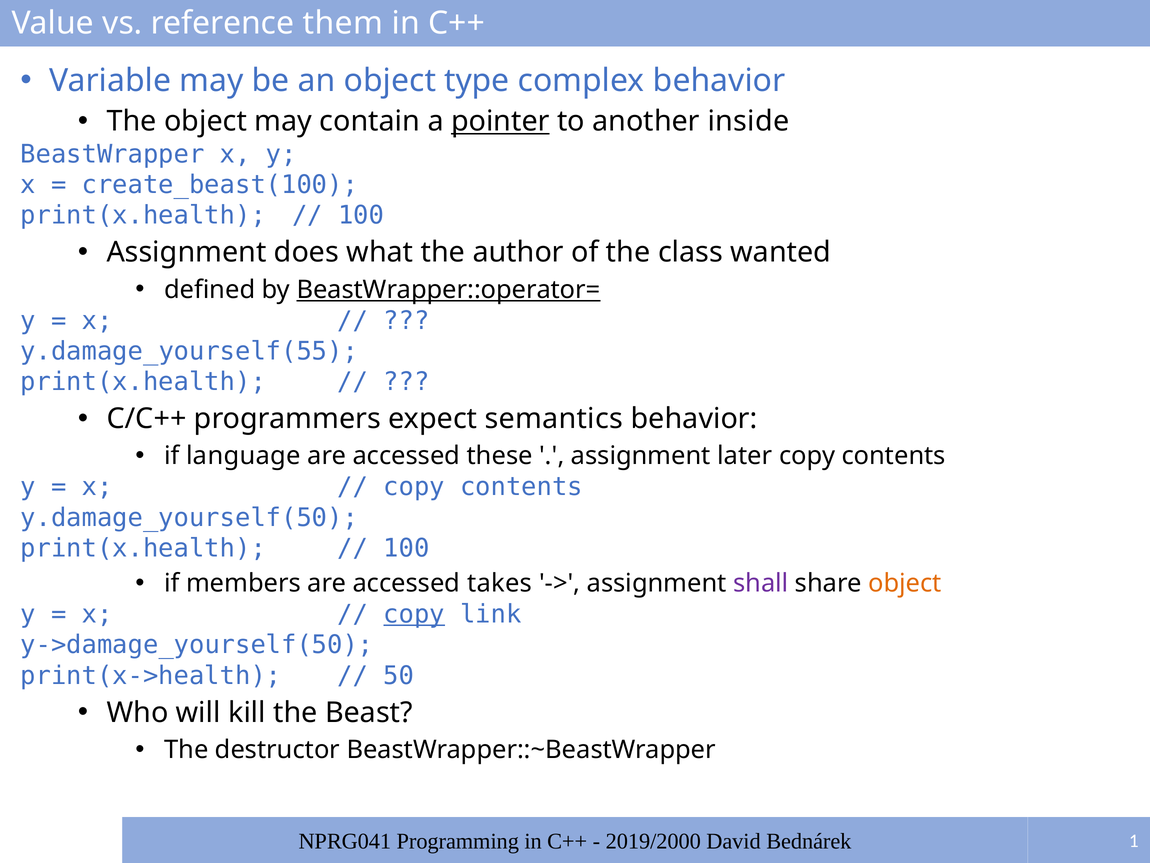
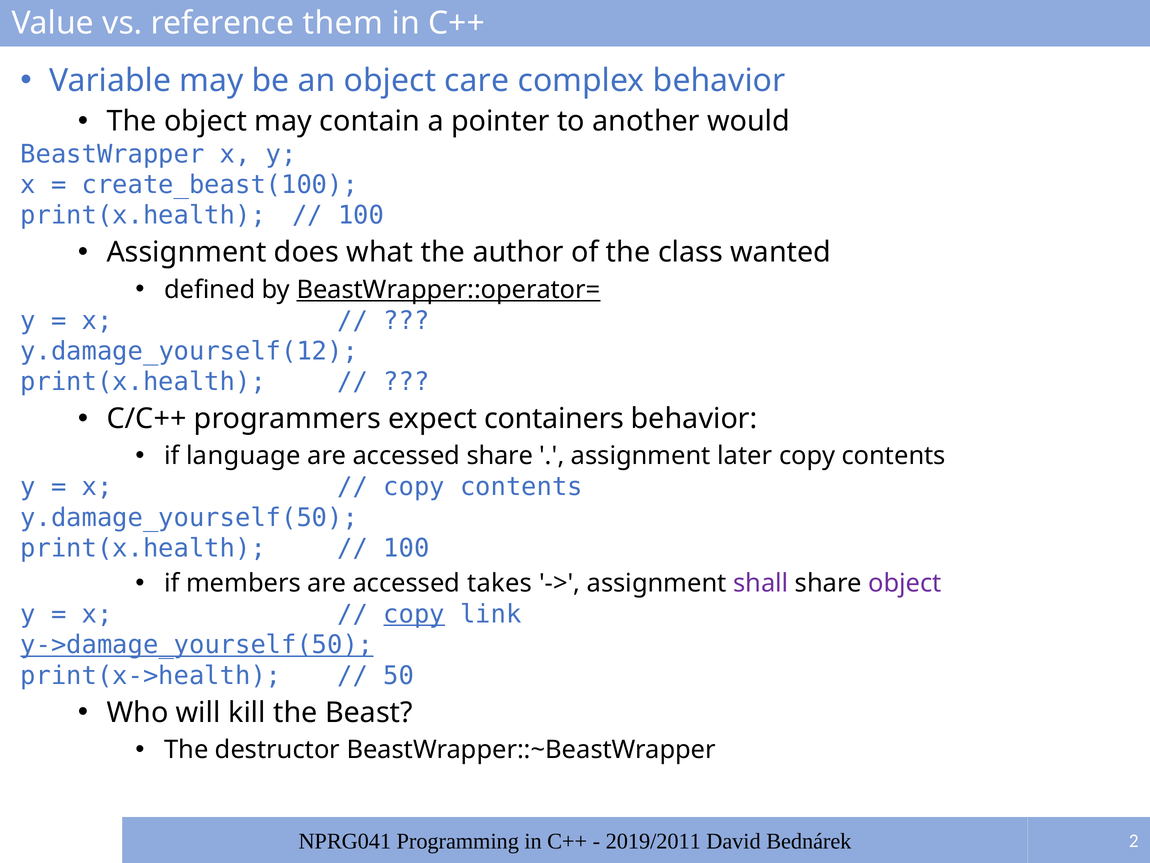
type: type -> care
pointer underline: present -> none
inside: inside -> would
y.damage_yourself(55: y.damage_yourself(55 -> y.damage_yourself(12
semantics: semantics -> containers
accessed these: these -> share
object at (905, 583) colour: orange -> purple
y->damage_yourself(50 underline: none -> present
2019/2000: 2019/2000 -> 2019/2011
1: 1 -> 2
